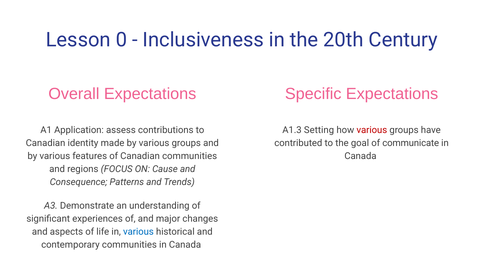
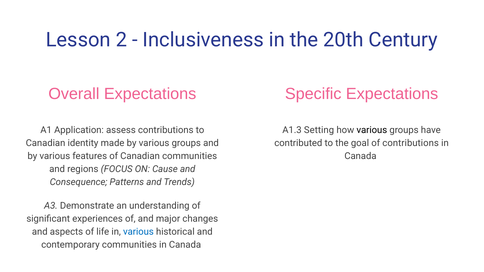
0: 0 -> 2
various at (372, 130) colour: red -> black
of communicate: communicate -> contributions
